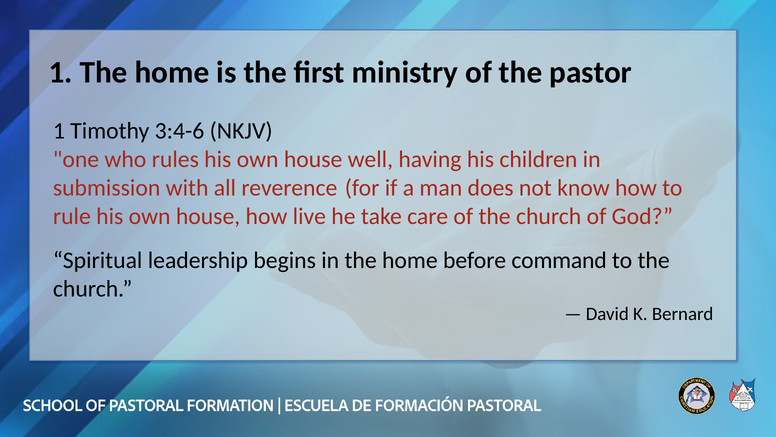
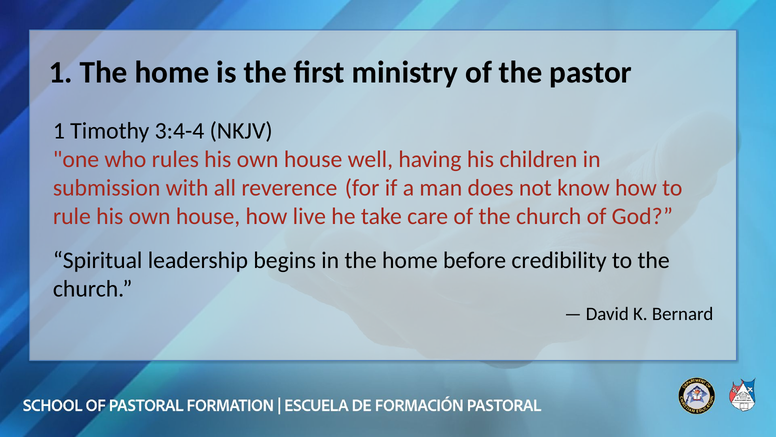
3:4-6: 3:4-6 -> 3:4-4
command: command -> credibility
